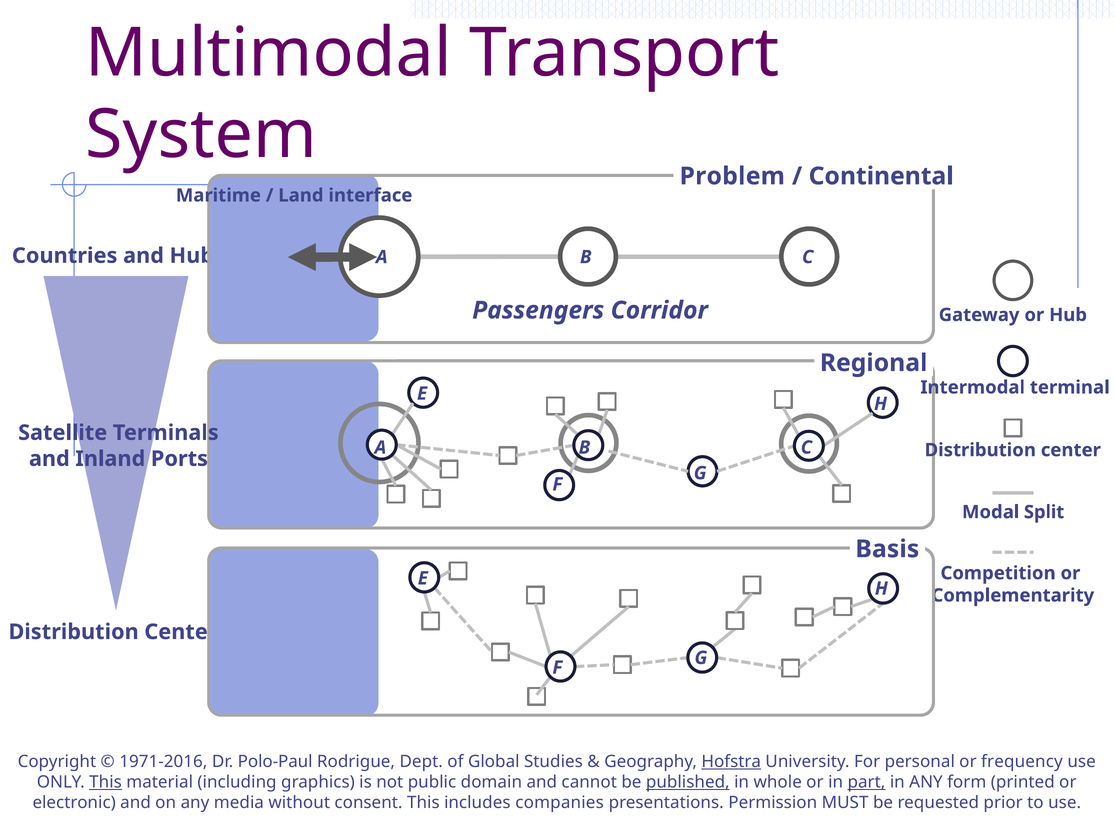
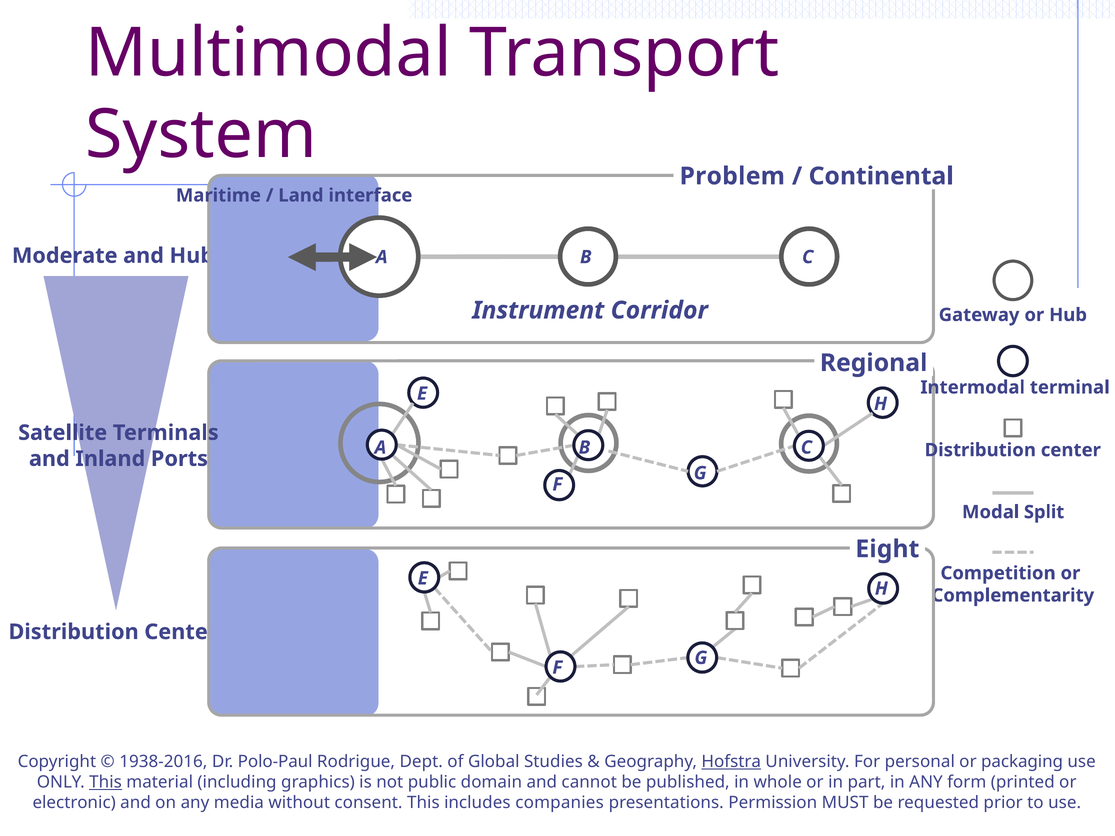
Countries: Countries -> Moderate
Passengers: Passengers -> Instrument
Basis: Basis -> Eight
1971-2016: 1971-2016 -> 1938-2016
frequency: frequency -> packaging
published underline: present -> none
part underline: present -> none
